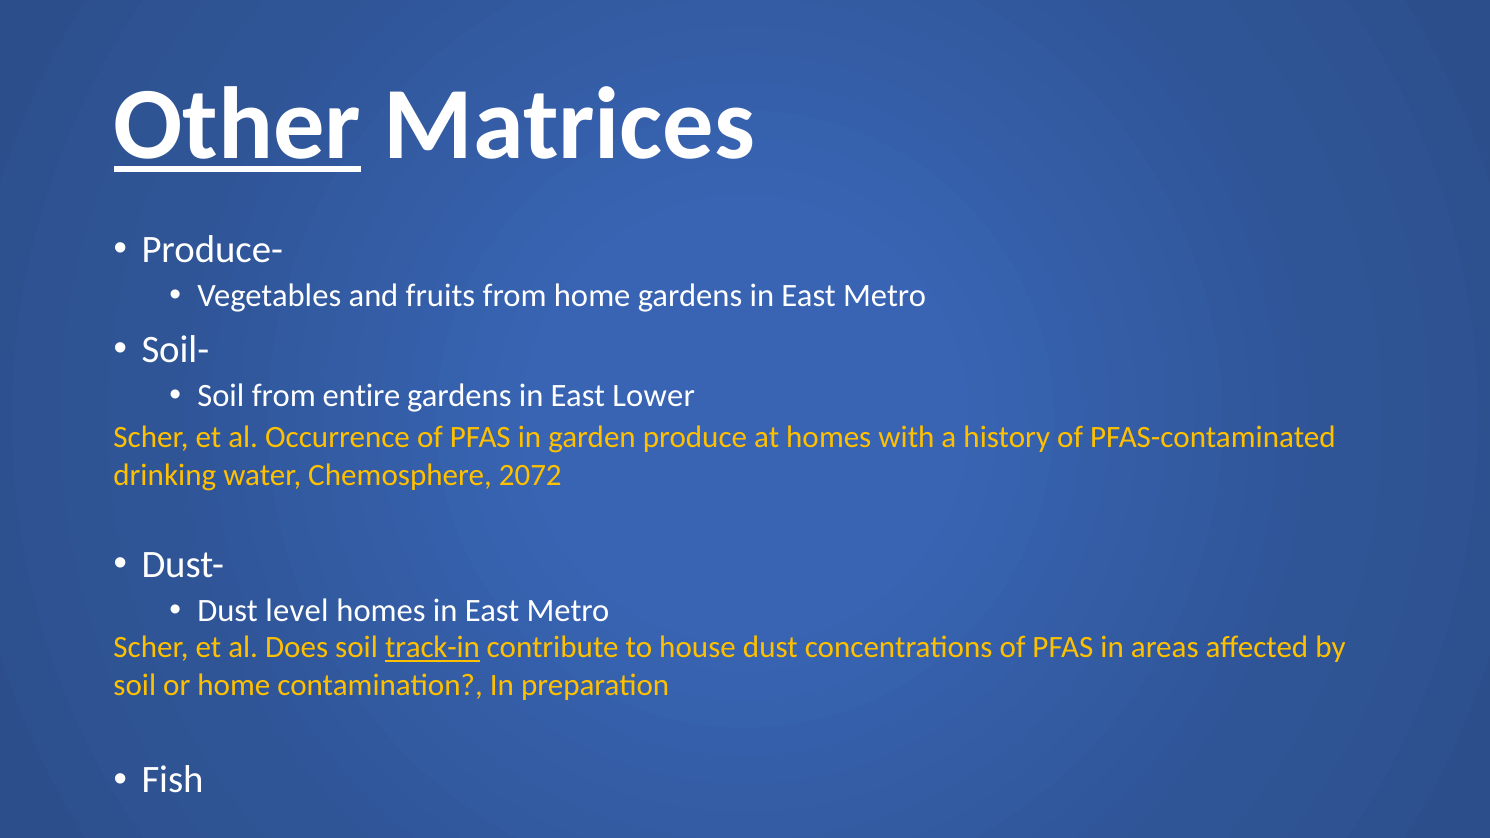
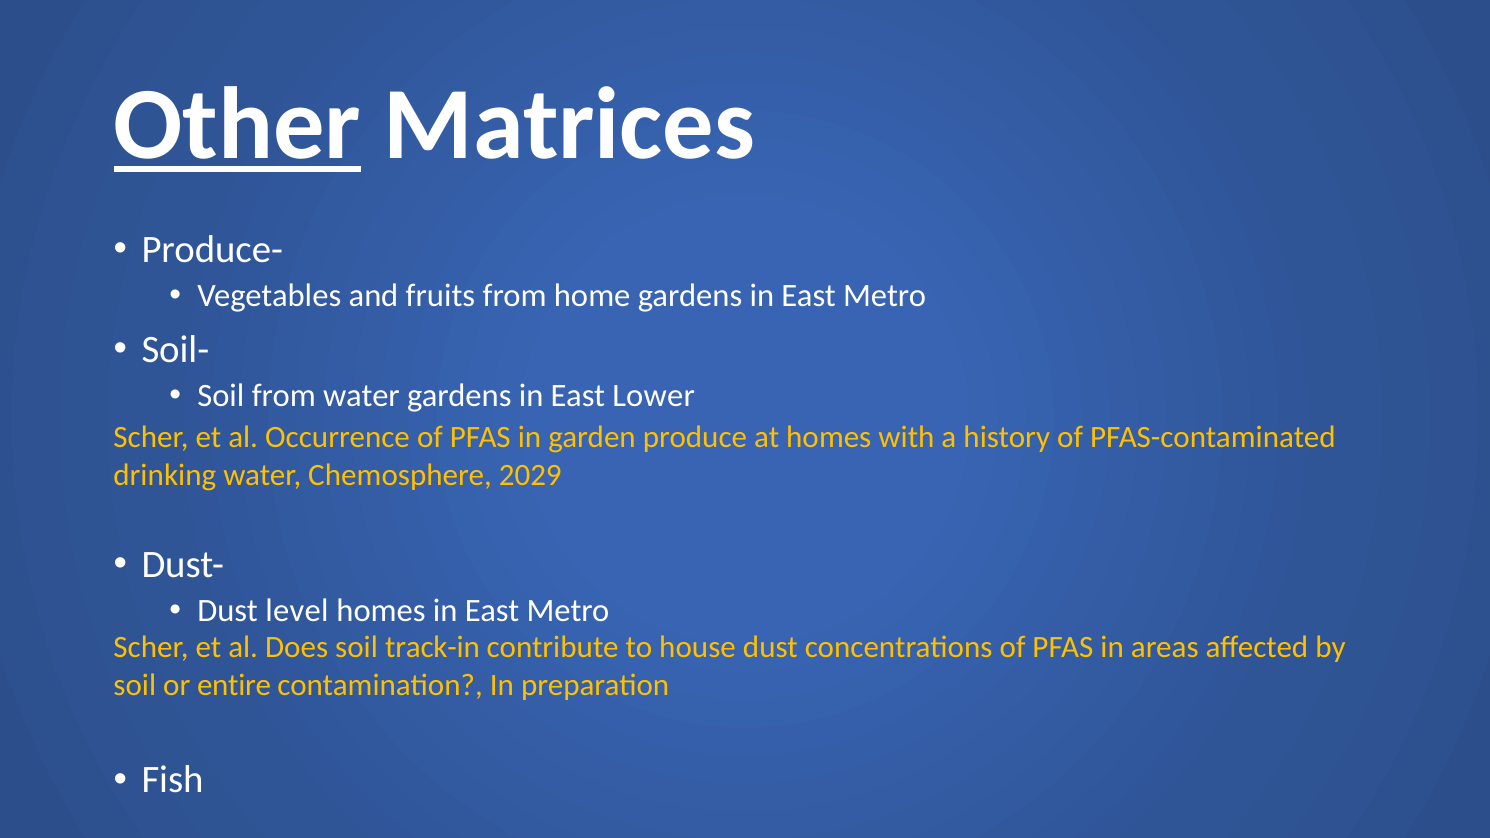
from entire: entire -> water
2072: 2072 -> 2029
track-in underline: present -> none
or home: home -> entire
